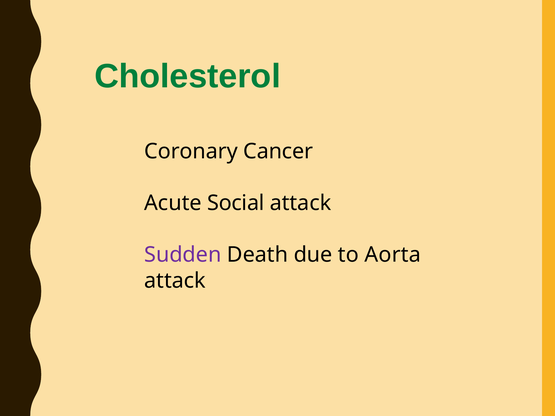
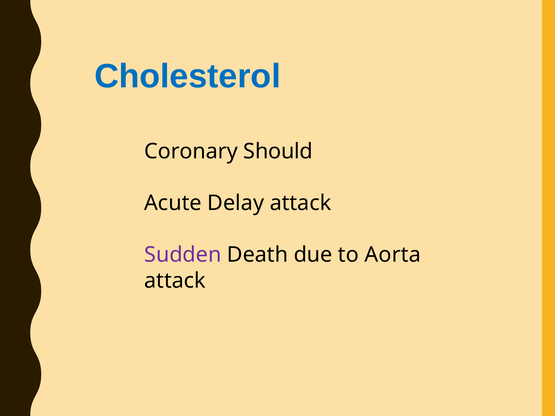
Cholesterol colour: green -> blue
Cancer: Cancer -> Should
Social: Social -> Delay
